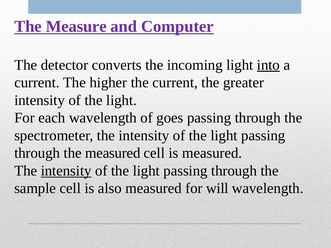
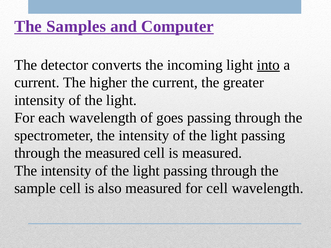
Measure: Measure -> Samples
intensity at (66, 171) underline: present -> none
for will: will -> cell
